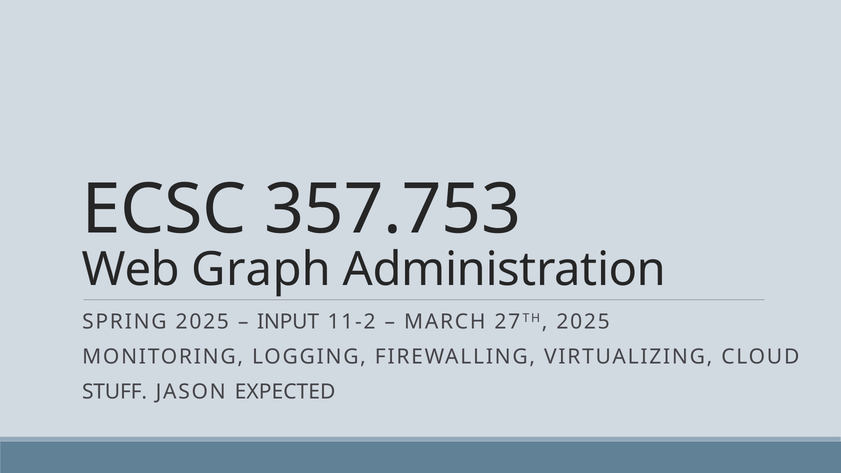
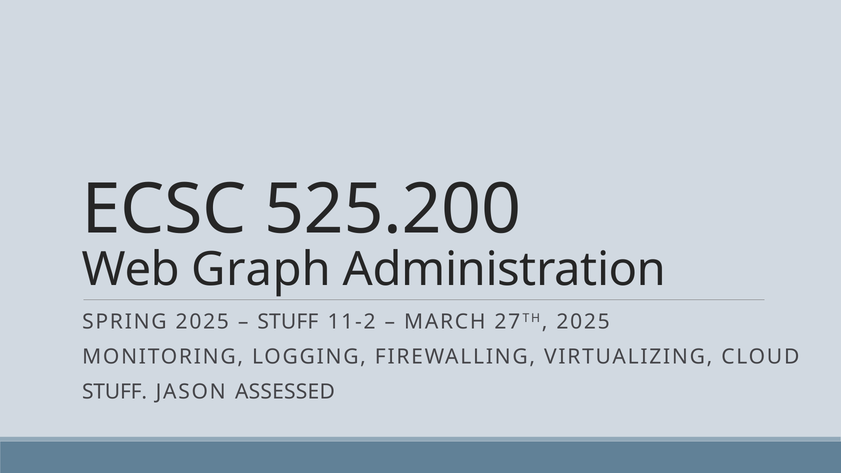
357.753: 357.753 -> 525.200
INPUT at (288, 322): INPUT -> STUFF
EXPECTED: EXPECTED -> ASSESSED
